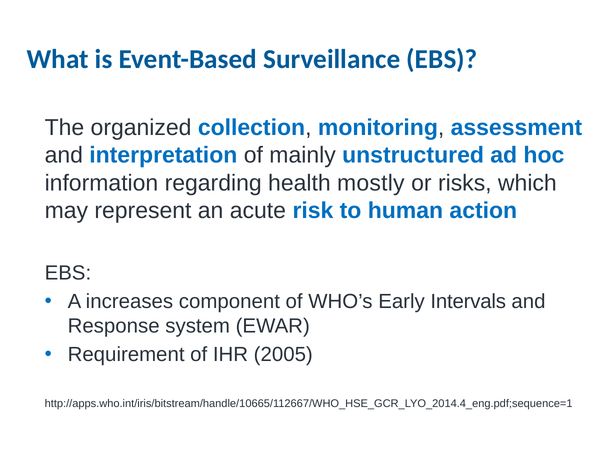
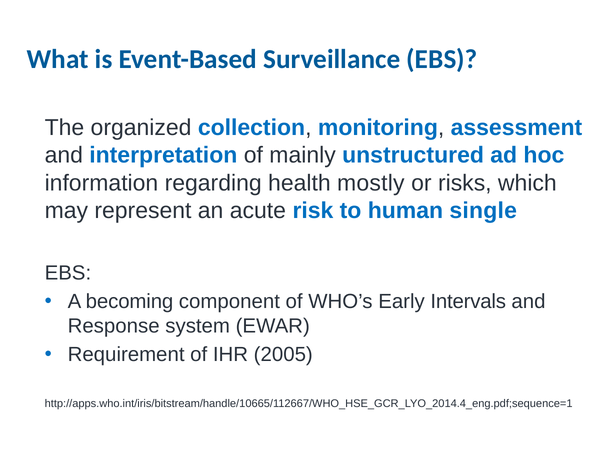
action: action -> single
increases: increases -> becoming
